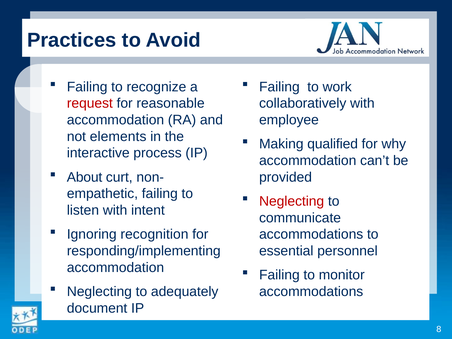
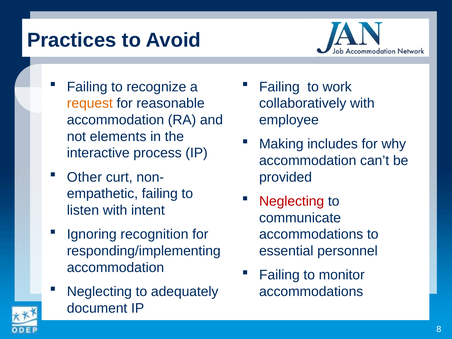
request colour: red -> orange
qualified: qualified -> includes
About: About -> Other
